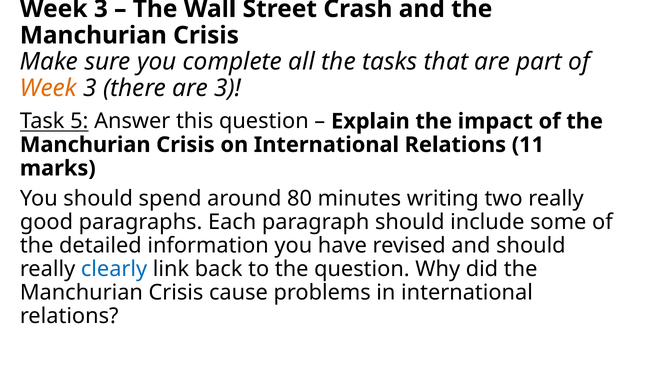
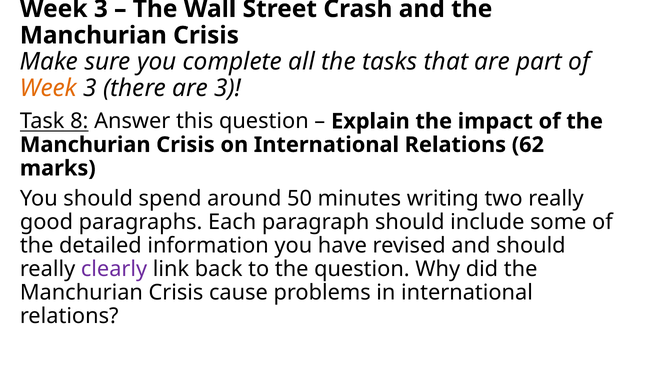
5: 5 -> 8
11: 11 -> 62
80: 80 -> 50
clearly colour: blue -> purple
